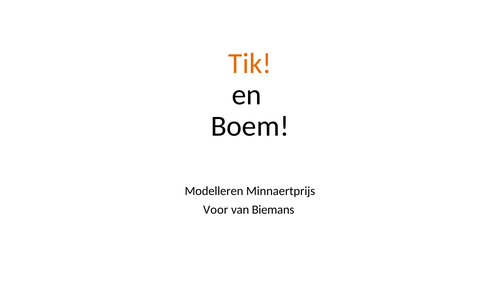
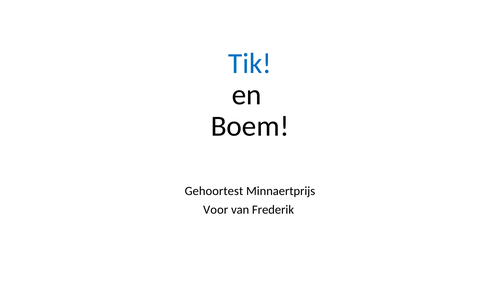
Tik colour: orange -> blue
Modelleren: Modelleren -> Gehoortest
Biemans: Biemans -> Frederik
